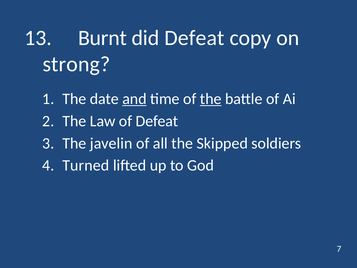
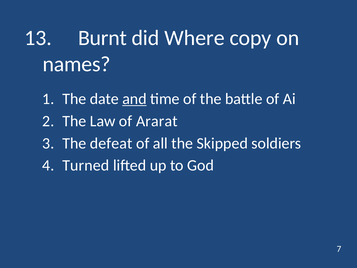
did Defeat: Defeat -> Where
strong: strong -> names
the at (211, 99) underline: present -> none
of Defeat: Defeat -> Ararat
javelin: javelin -> defeat
